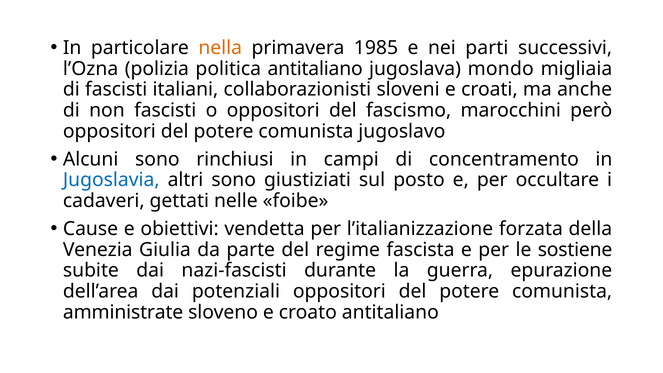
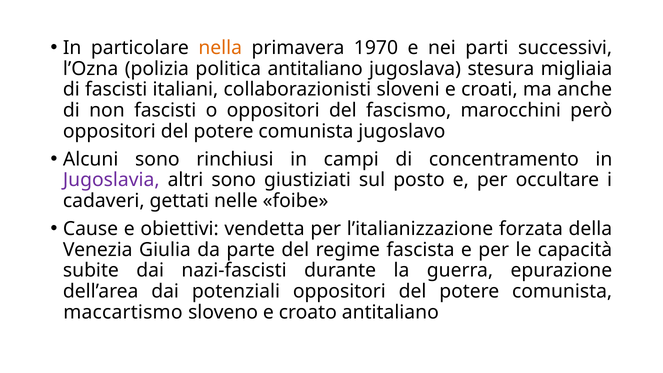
1985: 1985 -> 1970
mondo: mondo -> stesura
Jugoslavia colour: blue -> purple
sostiene: sostiene -> capacità
amministrate: amministrate -> maccartismo
